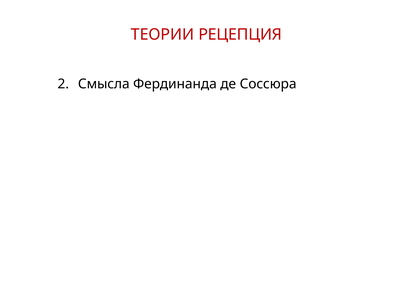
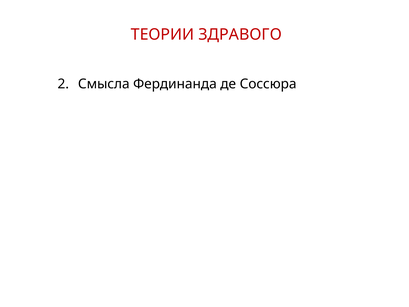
РЕЦЕПЦИЯ: РЕЦЕПЦИЯ -> ЗДРАВОГО
